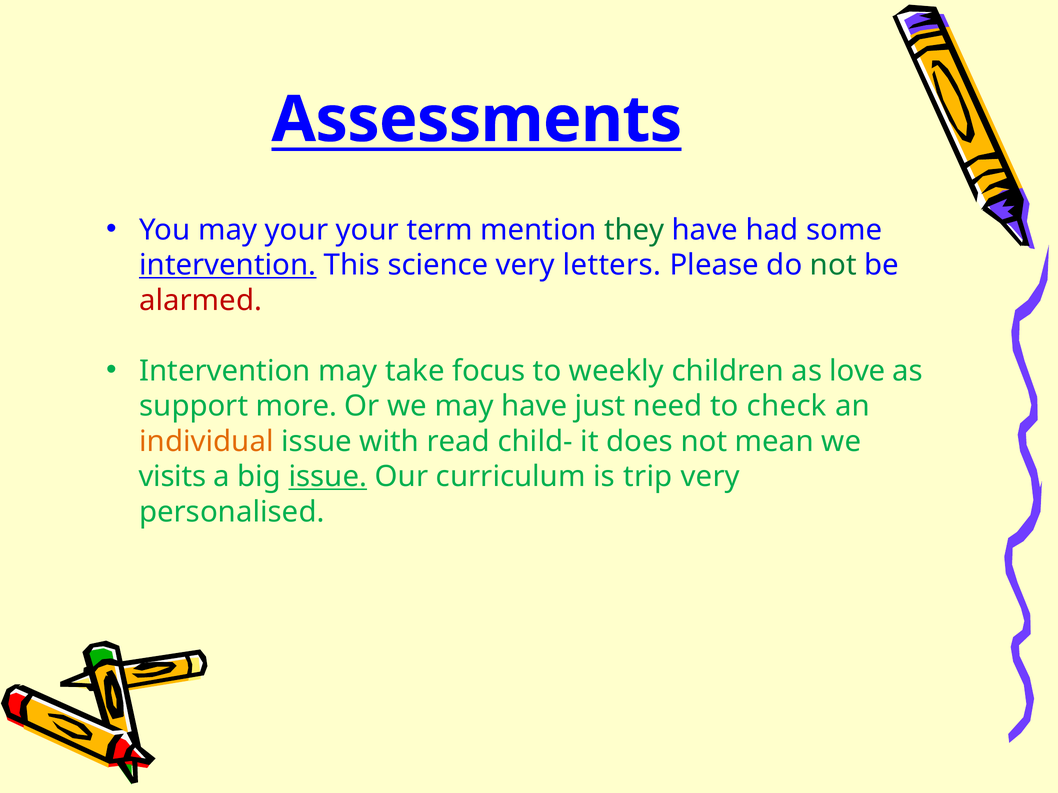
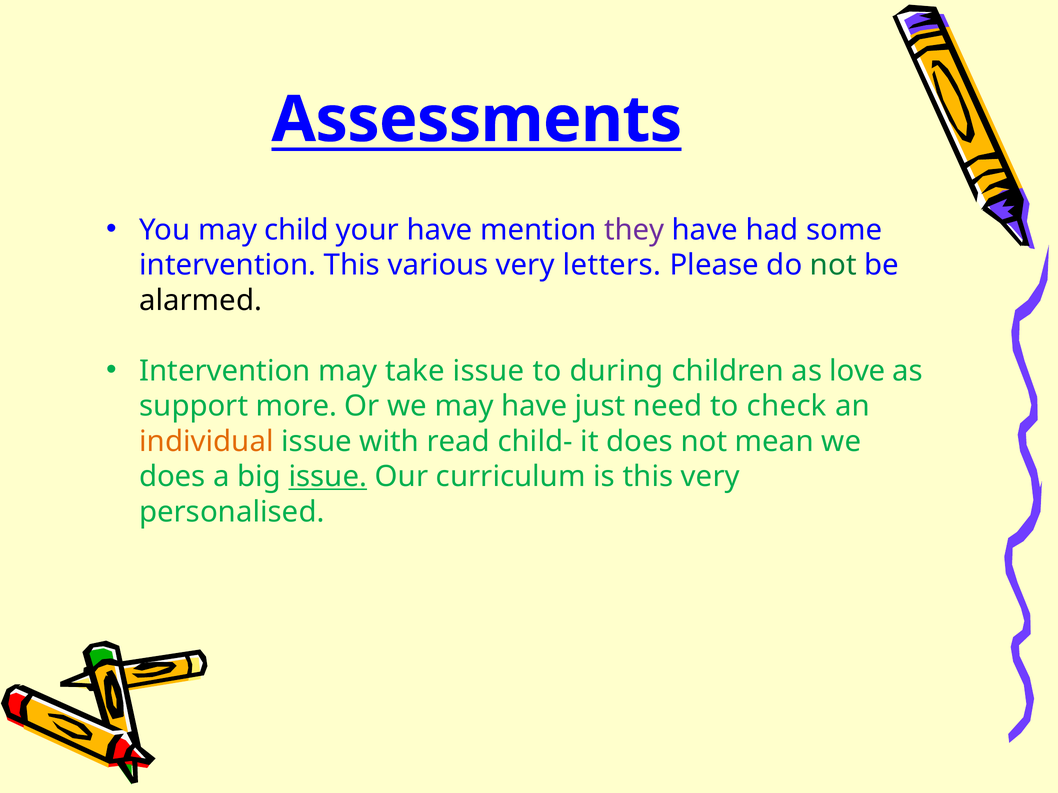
may your: your -> child
your term: term -> have
they colour: green -> purple
intervention at (228, 265) underline: present -> none
science: science -> various
alarmed colour: red -> black
take focus: focus -> issue
weekly: weekly -> during
visits at (172, 477): visits -> does
is trip: trip -> this
